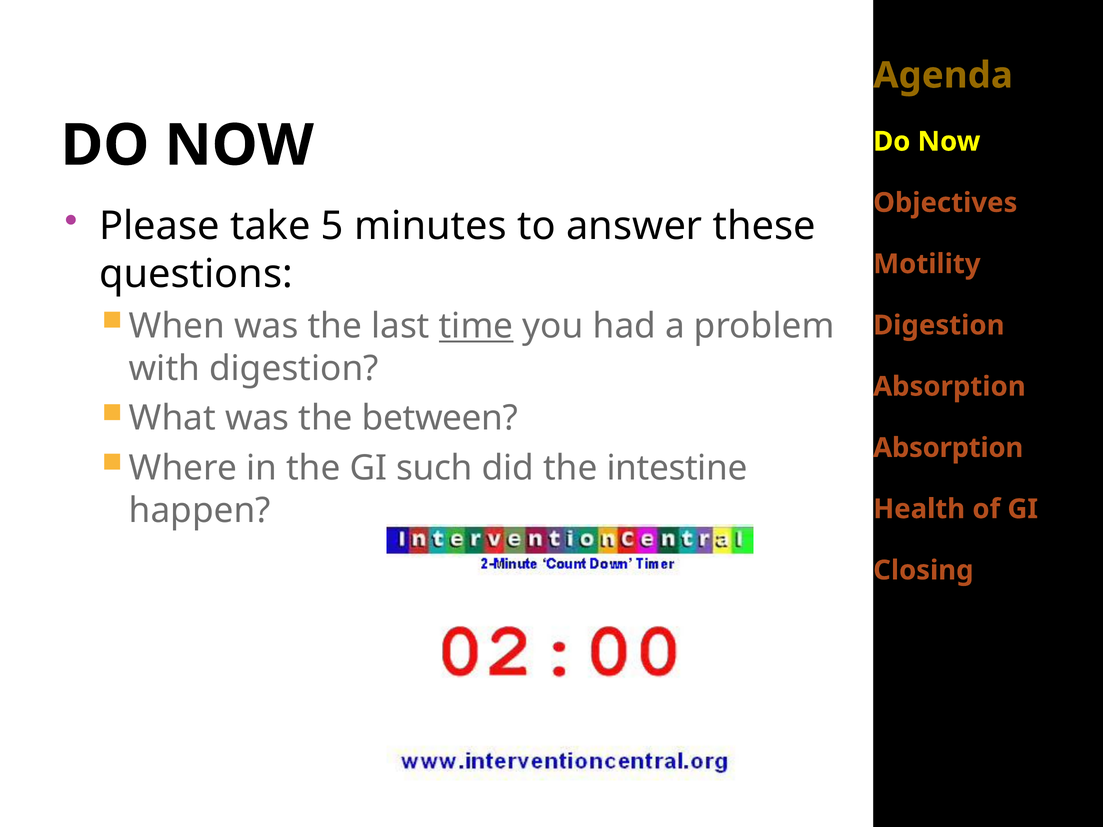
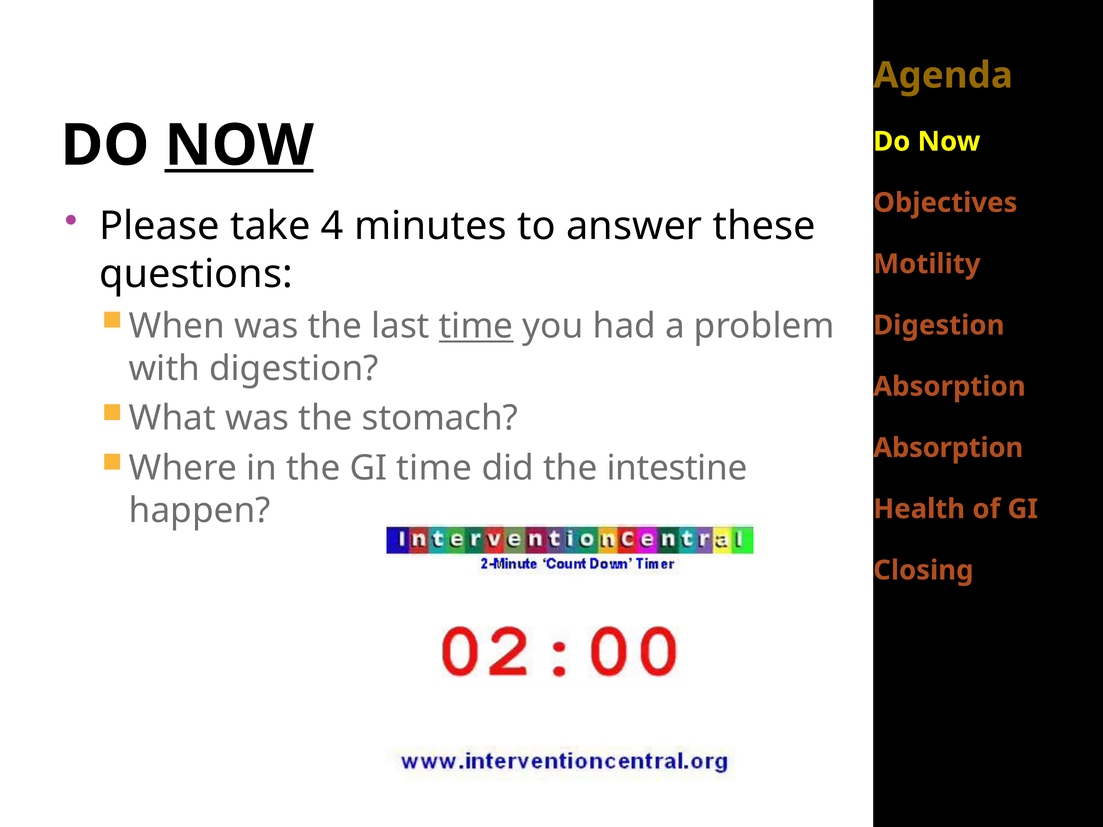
NOW at (239, 146) underline: none -> present
5: 5 -> 4
between: between -> stomach
GI such: such -> time
